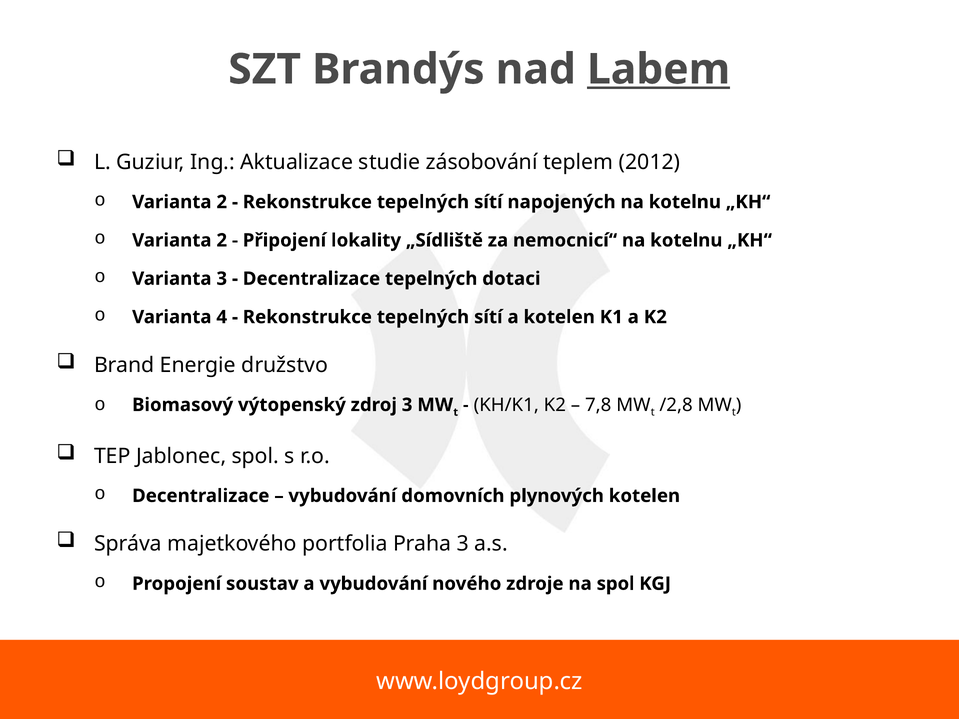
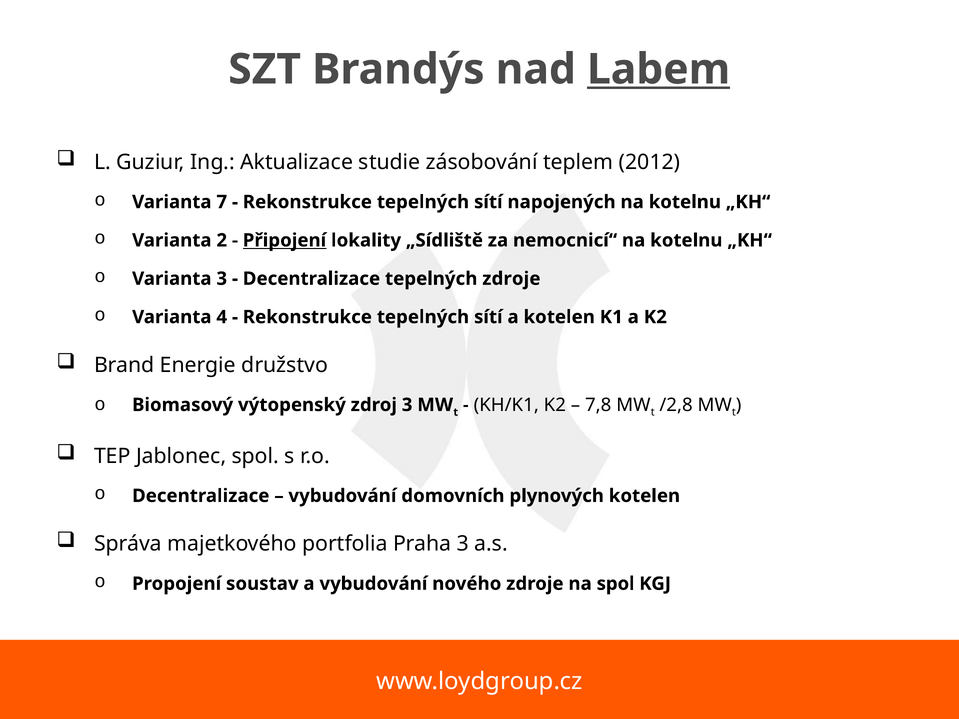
2 at (222, 202): 2 -> 7
Připojení underline: none -> present
tepelných dotaci: dotaci -> zdroje
